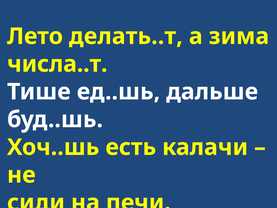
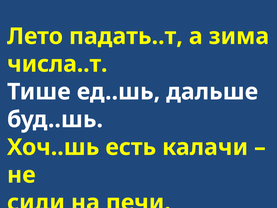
делать..т: делать..т -> падать..т
